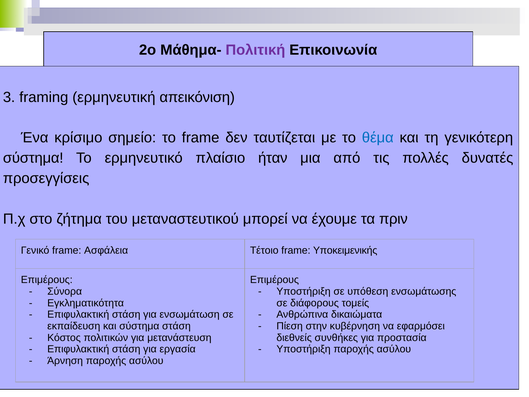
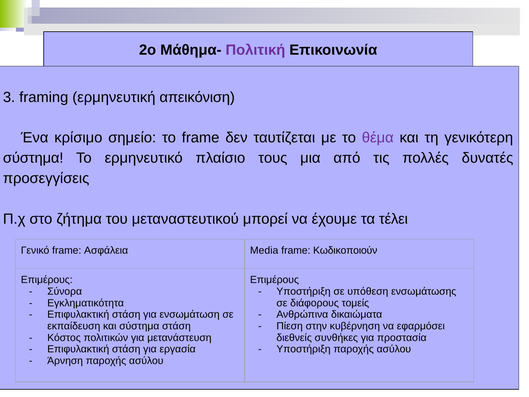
θέμα colour: blue -> purple
ήταν: ήταν -> τους
πριν: πριν -> τέλει
Τέτοιο: Τέτοιο -> Media
Υποκειμενικής: Υποκειμενικής -> Κωδικοποιούν
